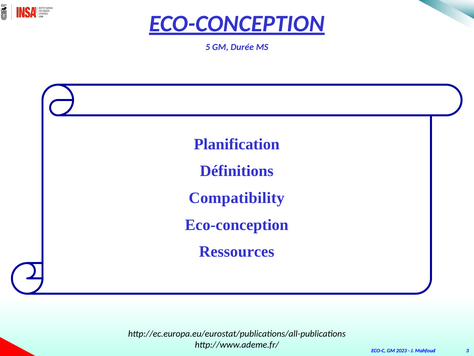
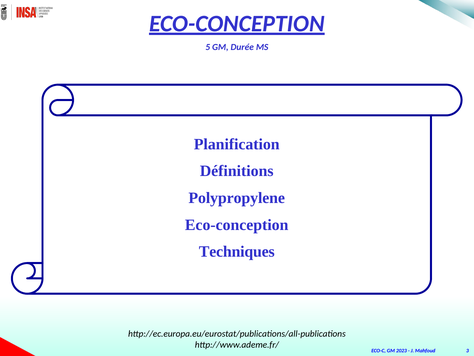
Compatibility: Compatibility -> Polypropylene
Ressources: Ressources -> Techniques
